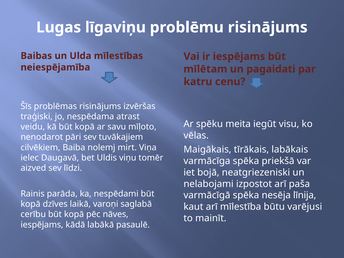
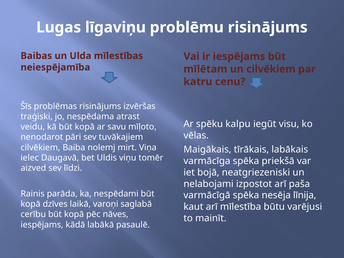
un pagaidati: pagaidati -> cilvēkiem
meita: meita -> kalpu
